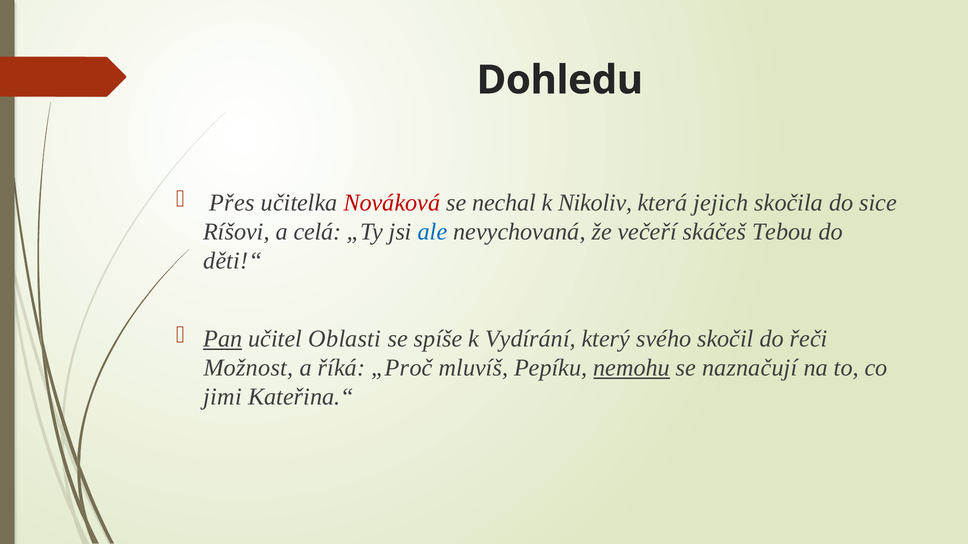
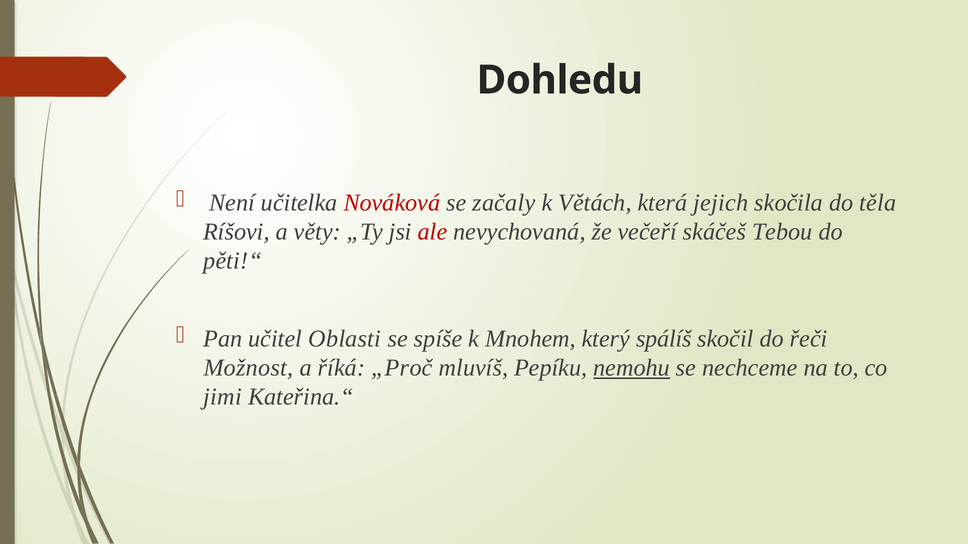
Přes: Přes -> Není
nechal: nechal -> začaly
Nikoliv: Nikoliv -> Větách
sice: sice -> těla
celá: celá -> věty
ale colour: blue -> red
děti!“: děti!“ -> pěti!“
Pan underline: present -> none
Vydírání: Vydírání -> Mnohem
svého: svého -> spálíš
naznačují: naznačují -> nechceme
